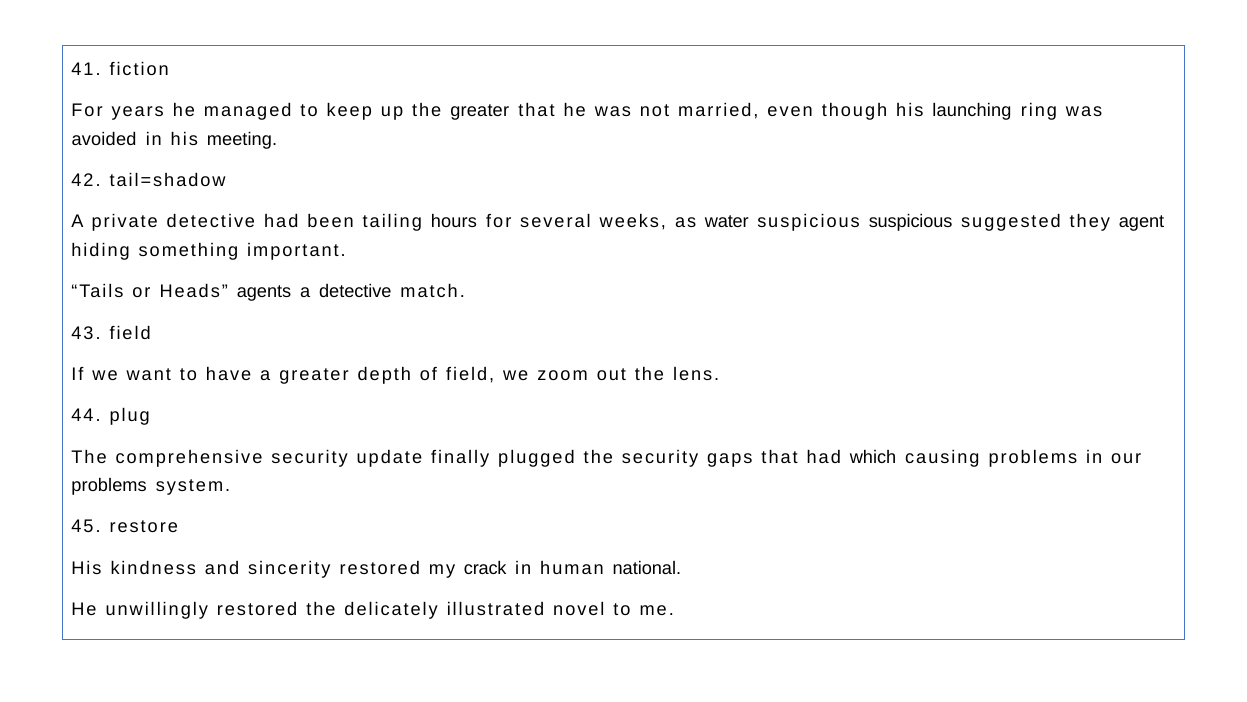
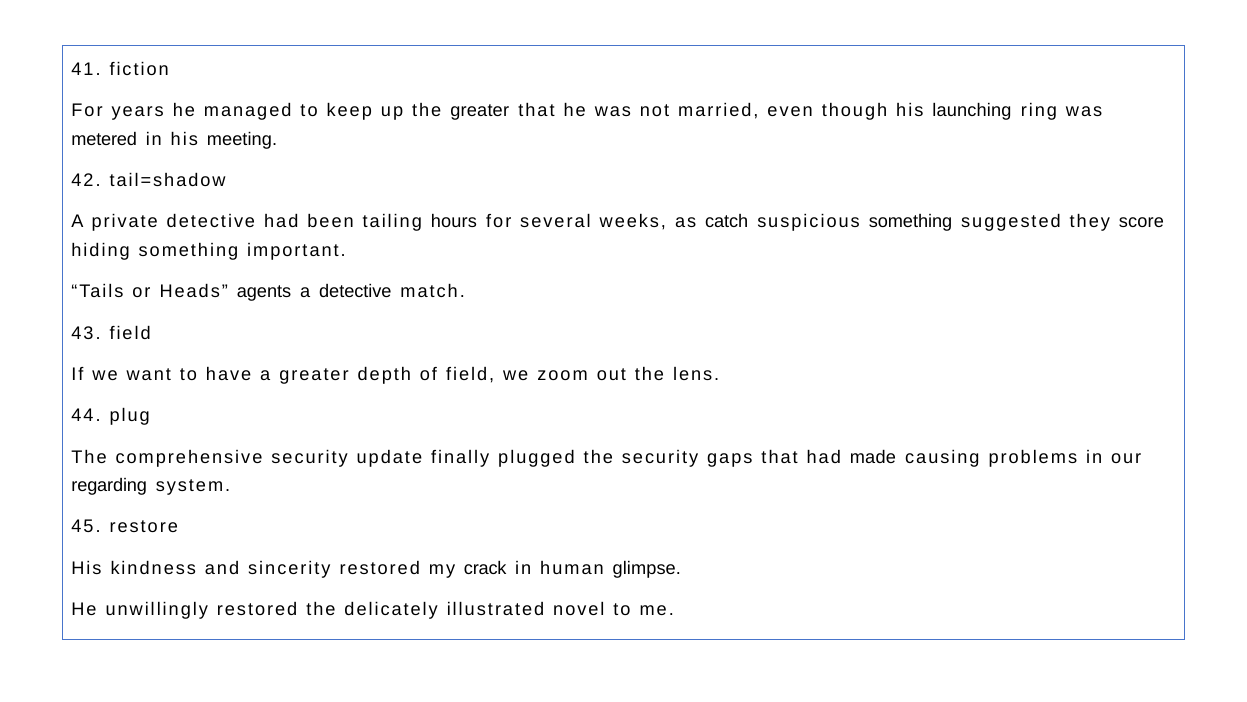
avoided: avoided -> metered
water: water -> catch
suspicious suspicious: suspicious -> something
agent: agent -> score
which: which -> made
problems at (109, 485): problems -> regarding
national: national -> glimpse
